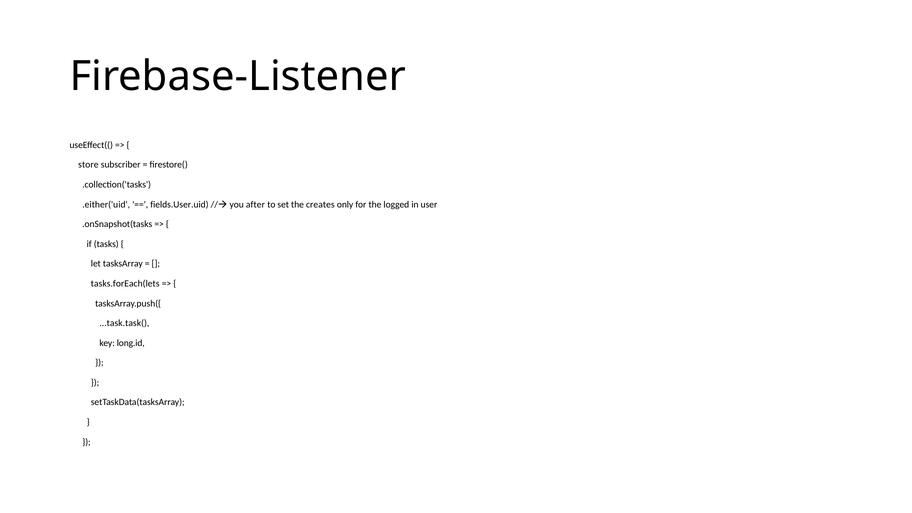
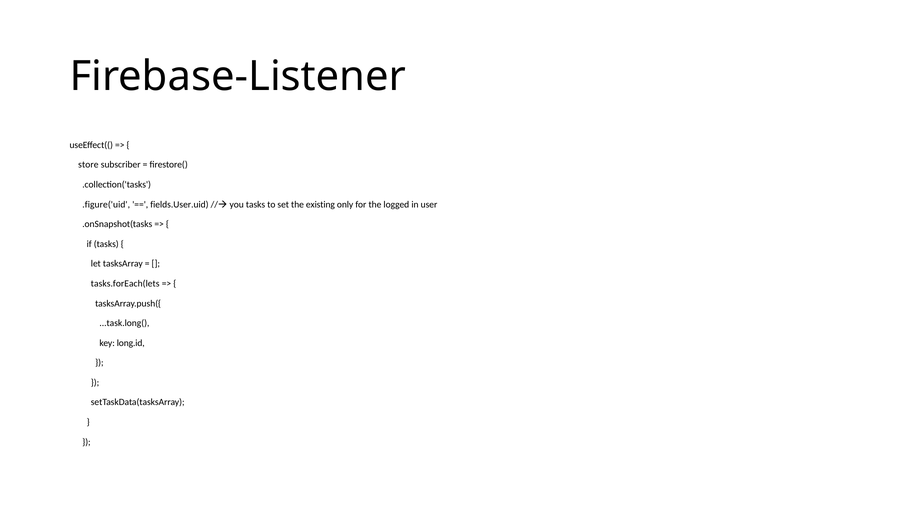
.either('uid: .either('uid -> .figure('uid
you after: after -> tasks
creates: creates -> existing
...task.task(: ...task.task( -> ...task.long(
